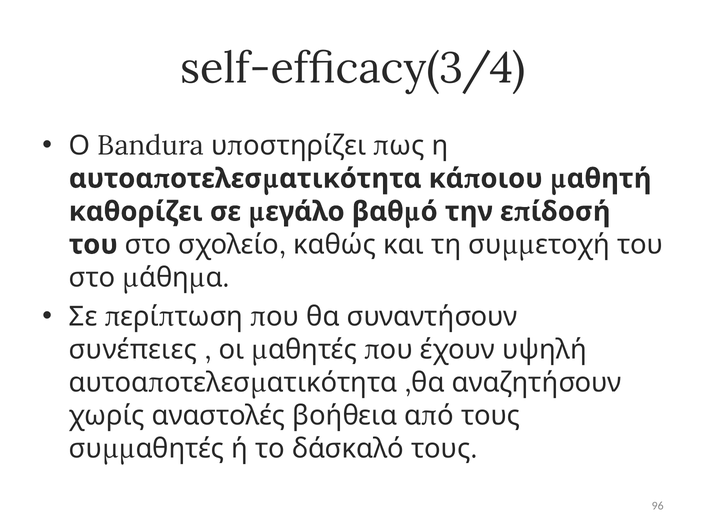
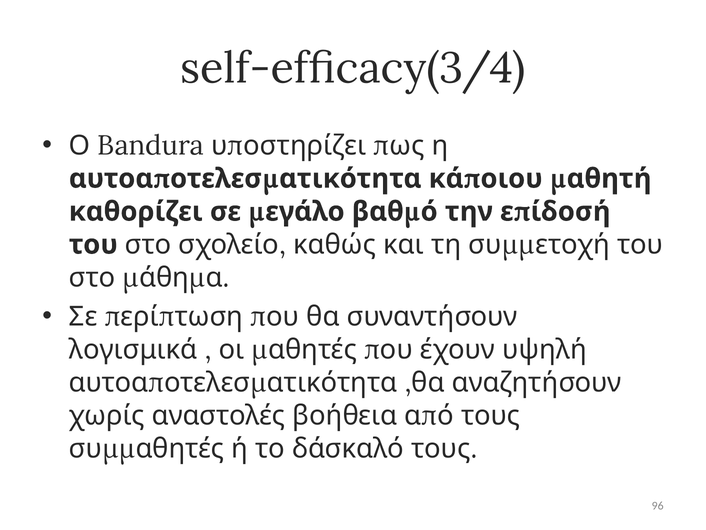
συνέπειες: συνέπειες -> λογισμικά
